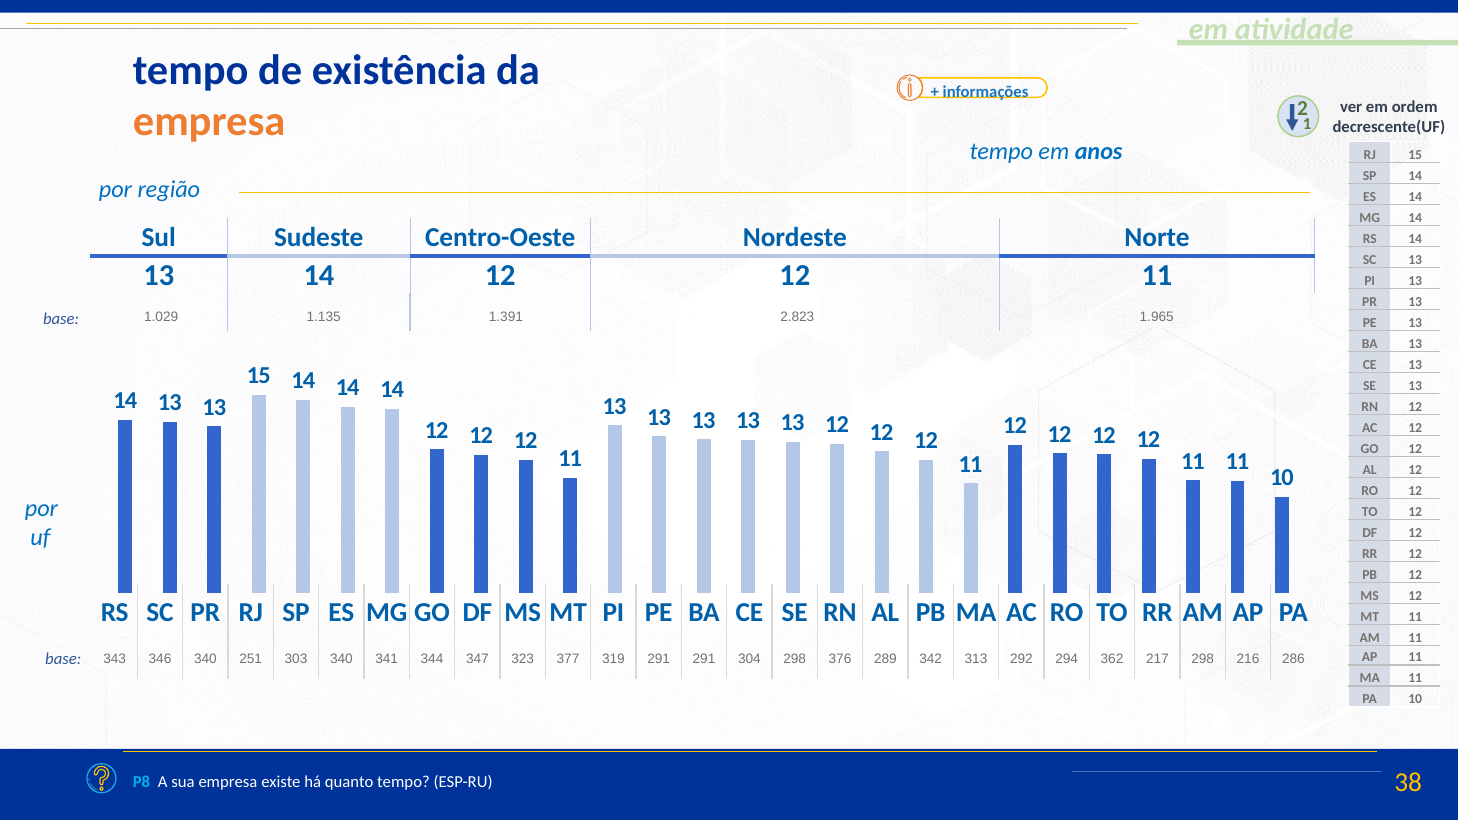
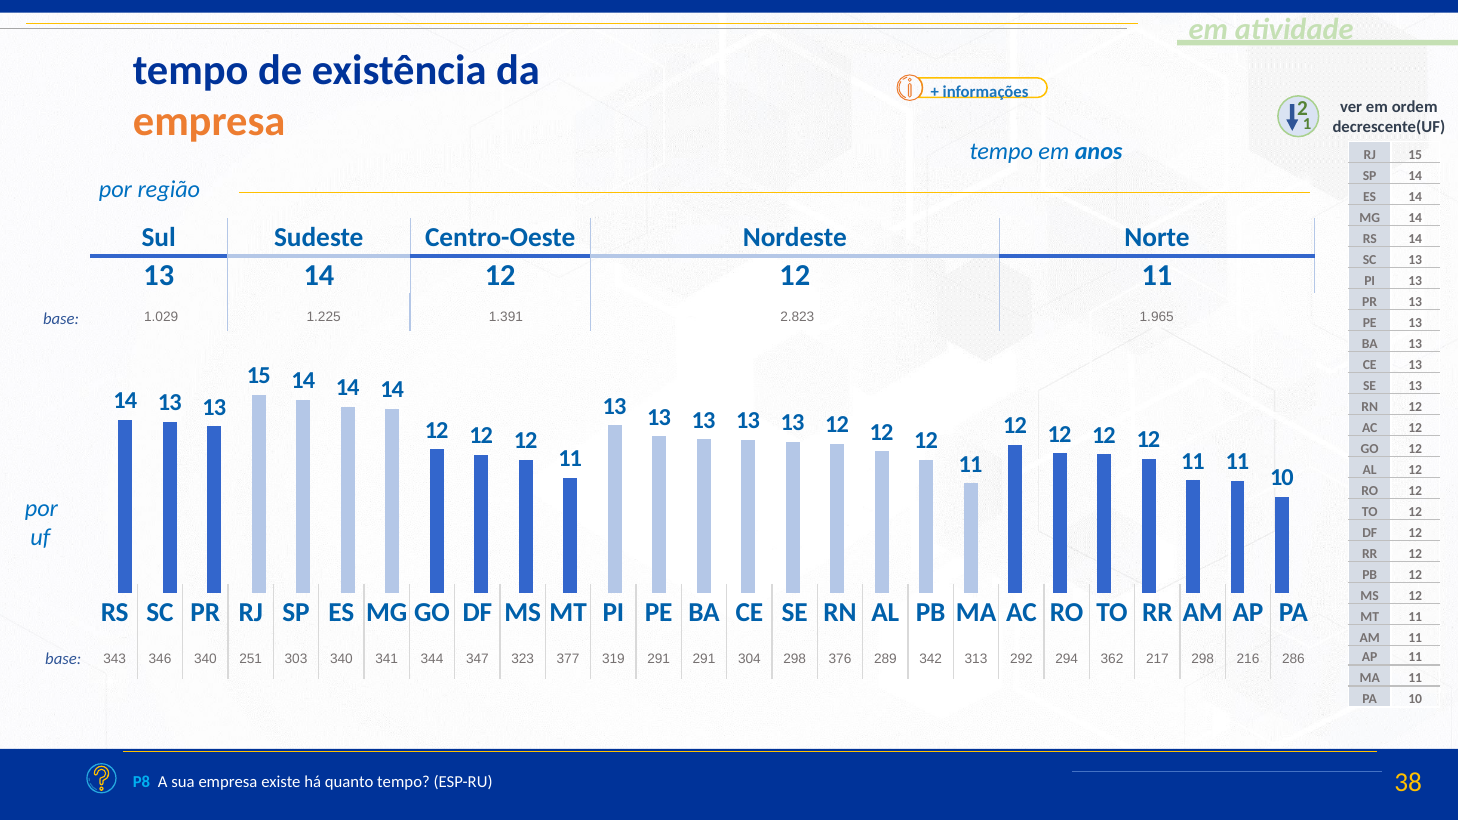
1.135: 1.135 -> 1.225
